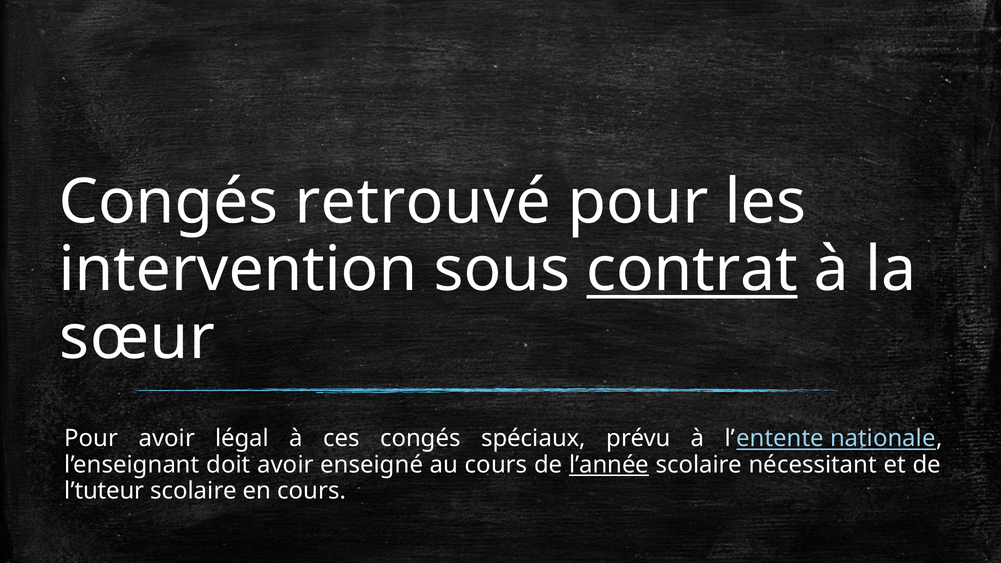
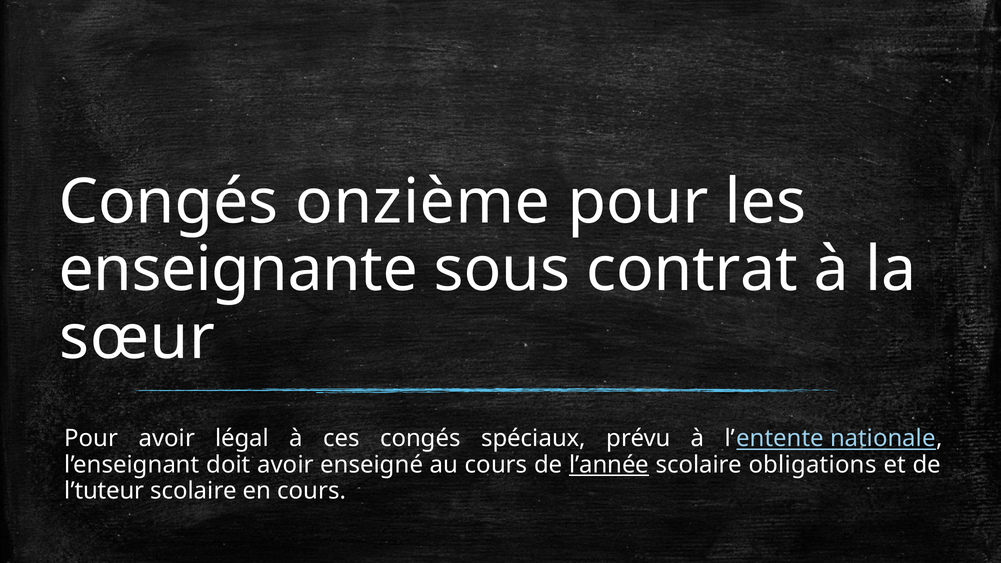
retrouvé: retrouvé -> onzième
intervention: intervention -> enseignante
contrat underline: present -> none
nécessitant: nécessitant -> obligations
